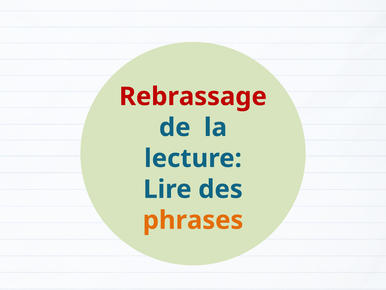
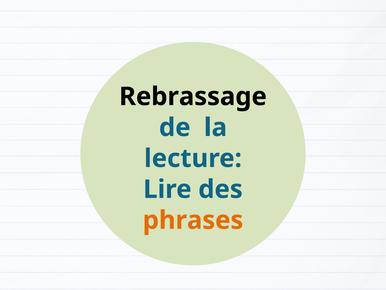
Rebrassage colour: red -> black
